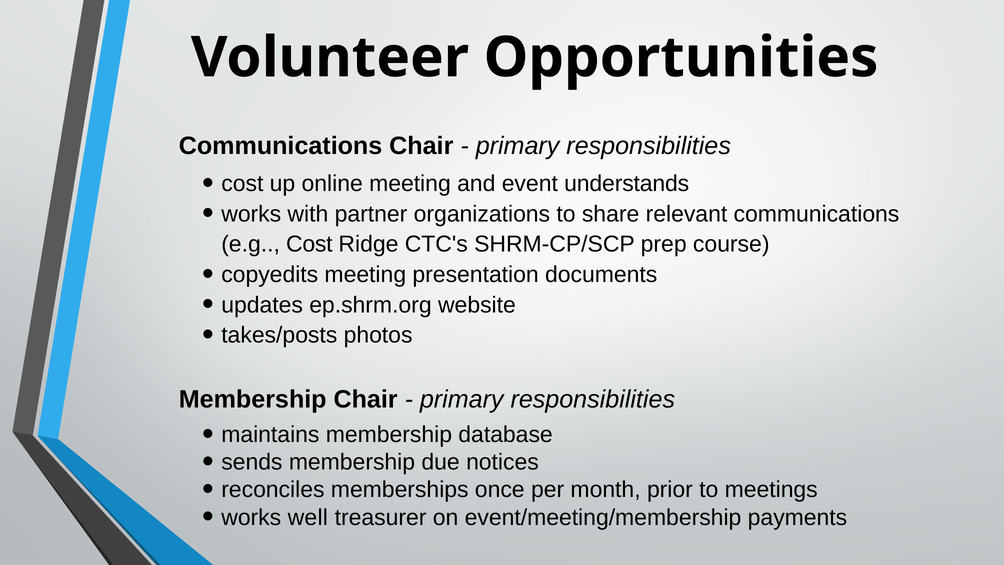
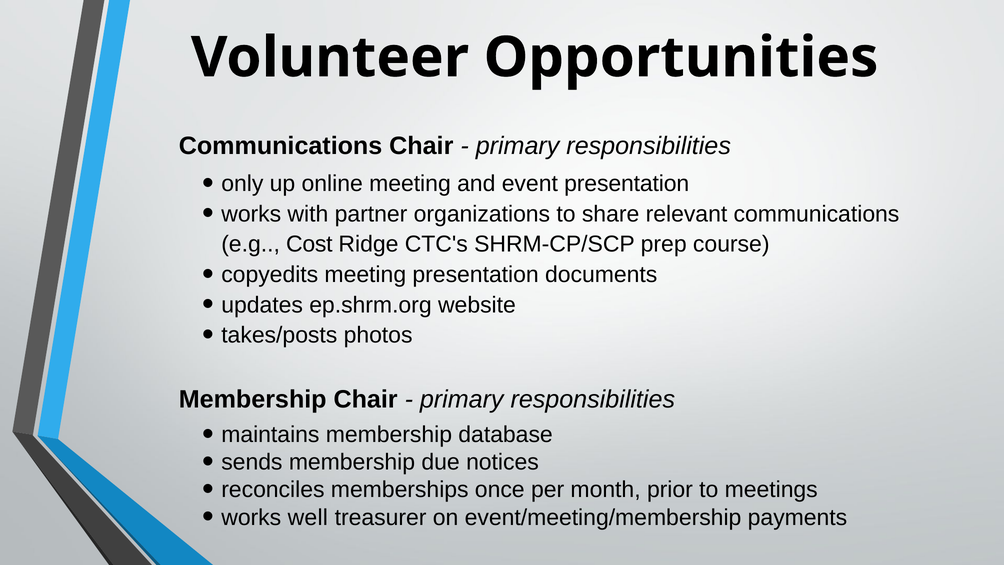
cost at (242, 184): cost -> only
event understands: understands -> presentation
